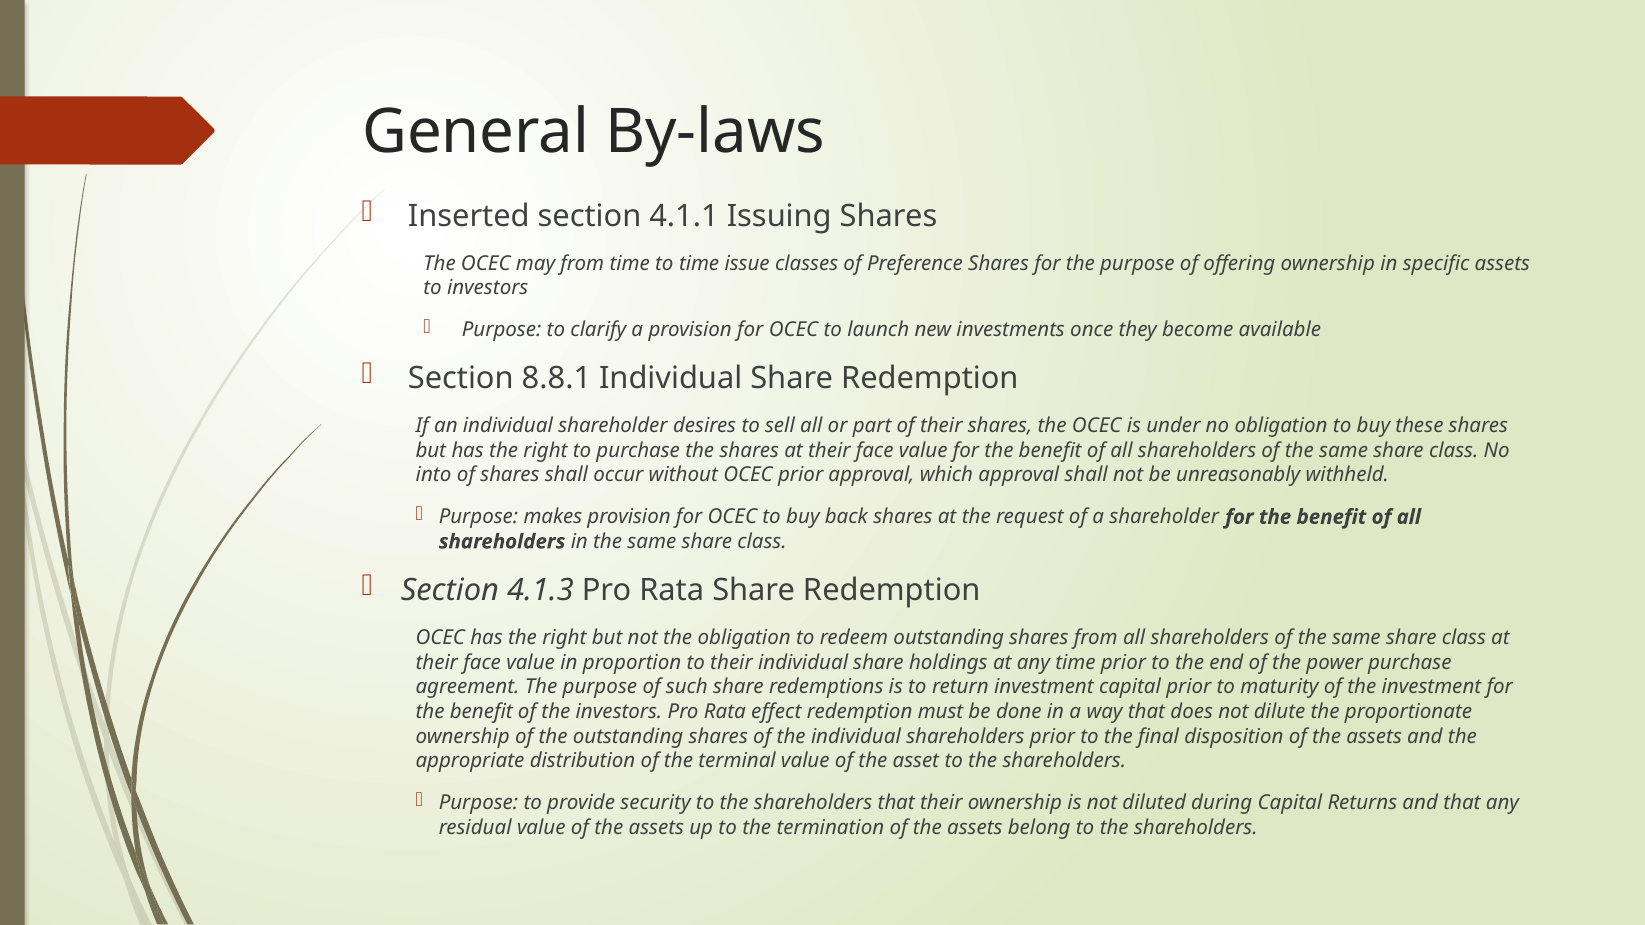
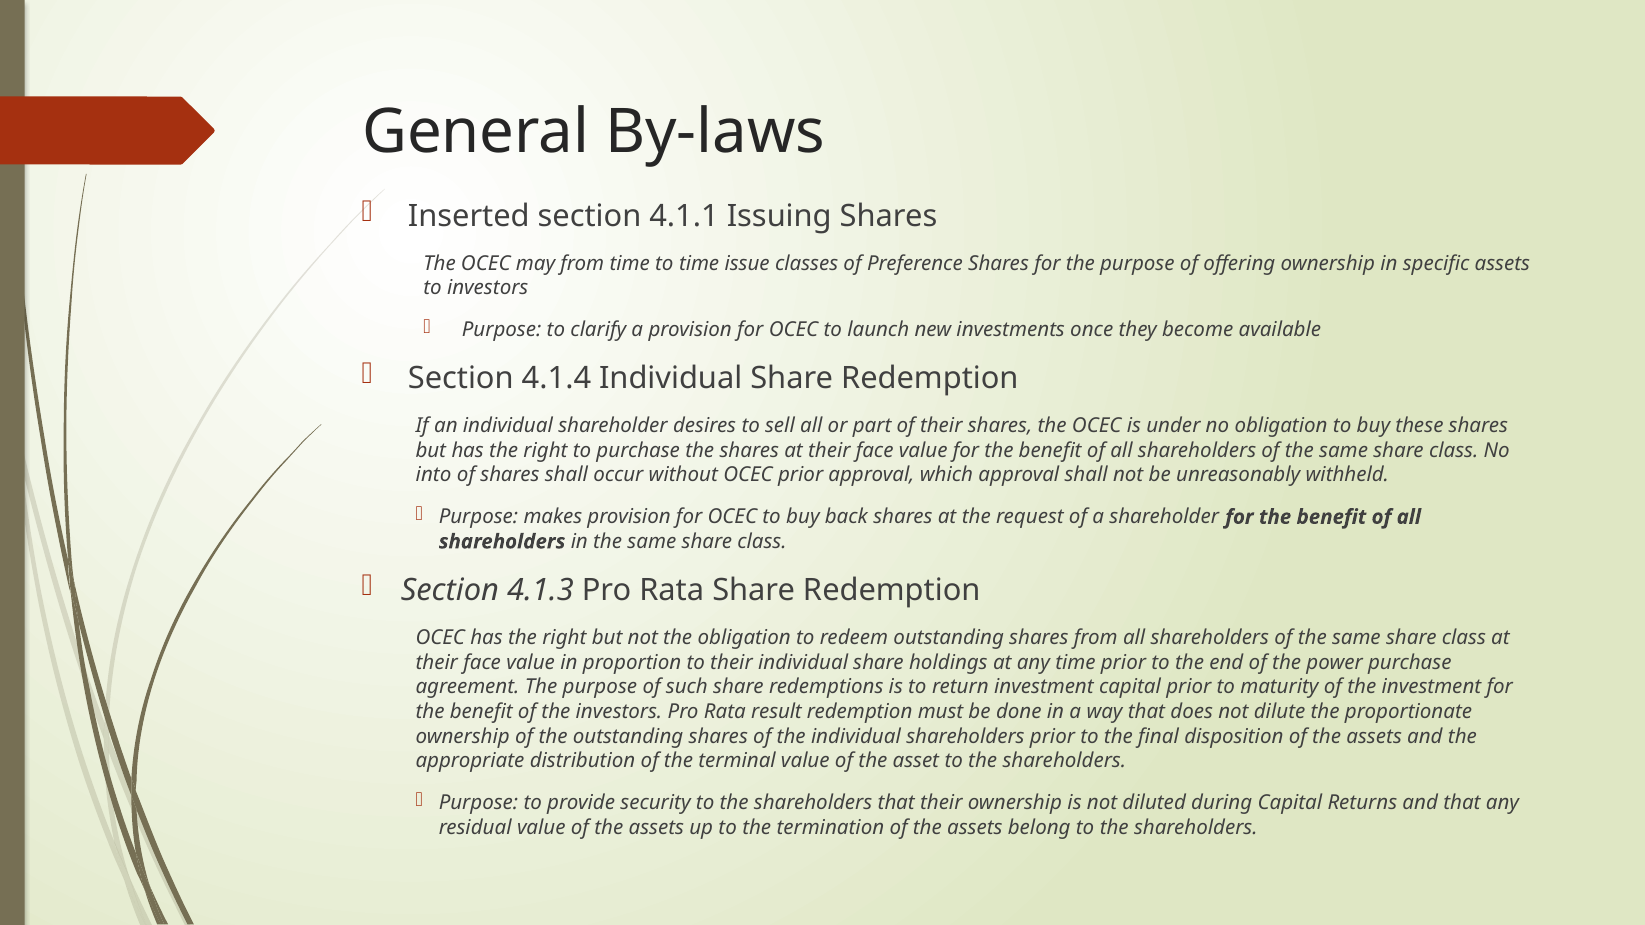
8.8.1: 8.8.1 -> 4.1.4
effect: effect -> result
